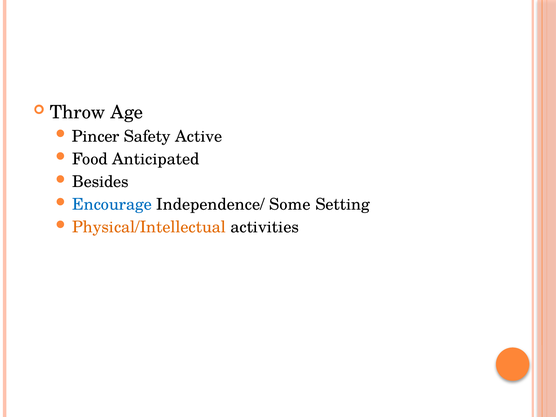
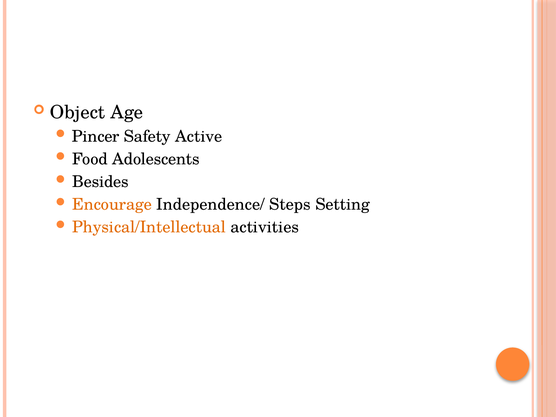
Throw: Throw -> Object
Anticipated: Anticipated -> Adolescents
Encourage colour: blue -> orange
Some: Some -> Steps
